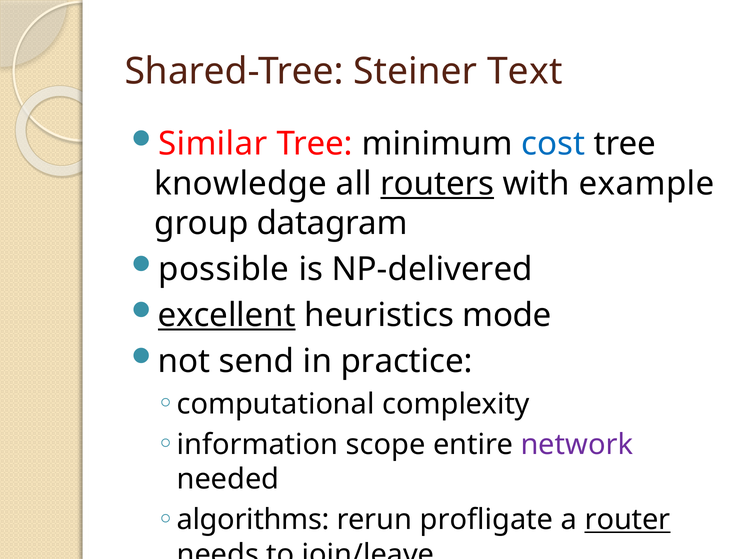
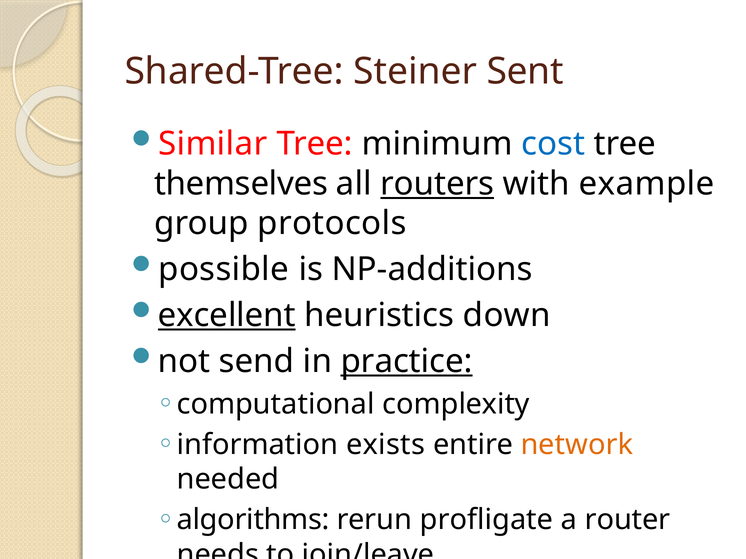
Text: Text -> Sent
knowledge: knowledge -> themselves
datagram: datagram -> protocols
NP-delivered: NP-delivered -> NP-additions
mode: mode -> down
practice underline: none -> present
scope: scope -> exists
network colour: purple -> orange
router underline: present -> none
